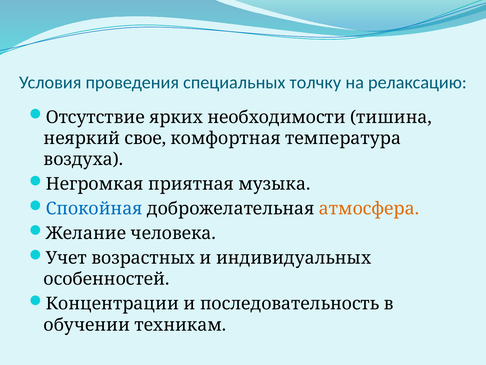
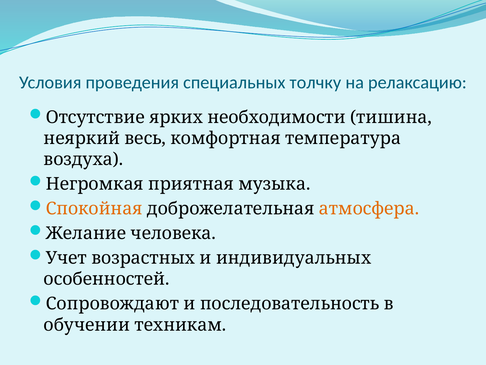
свое: свое -> весь
Спокойная colour: blue -> orange
Концентрации: Концентрации -> Сопровождают
